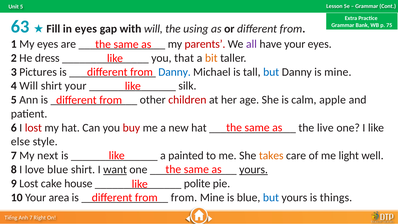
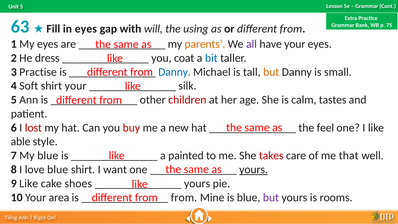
parents colour: red -> orange
that: that -> coat
bit colour: orange -> blue
Pictures: Pictures -> Practise
but at (271, 72) colour: blue -> orange
is mine: mine -> small
4 Will: Will -> Soft
apple: apple -> tastes
live: live -> feel
else: else -> able
My next: next -> blue
takes colour: orange -> red
light: light -> that
want underline: present -> none
9 Lost: Lost -> Like
house: house -> shoes
polite at (197, 183): polite -> yours
but at (271, 197) colour: blue -> purple
things: things -> rooms
